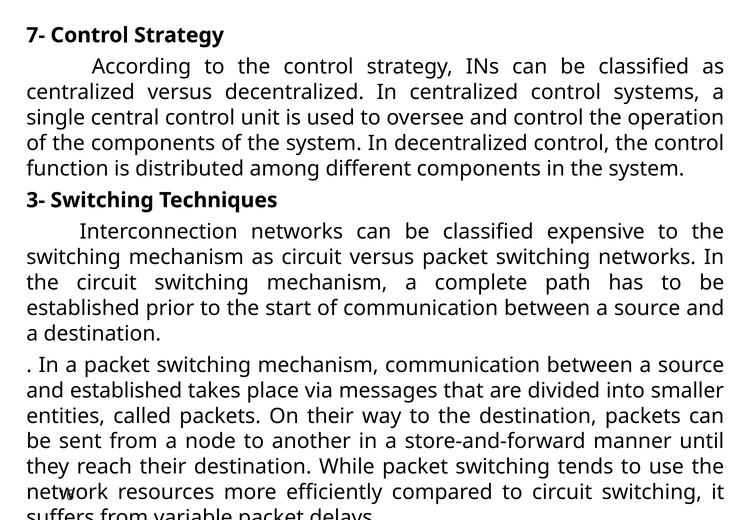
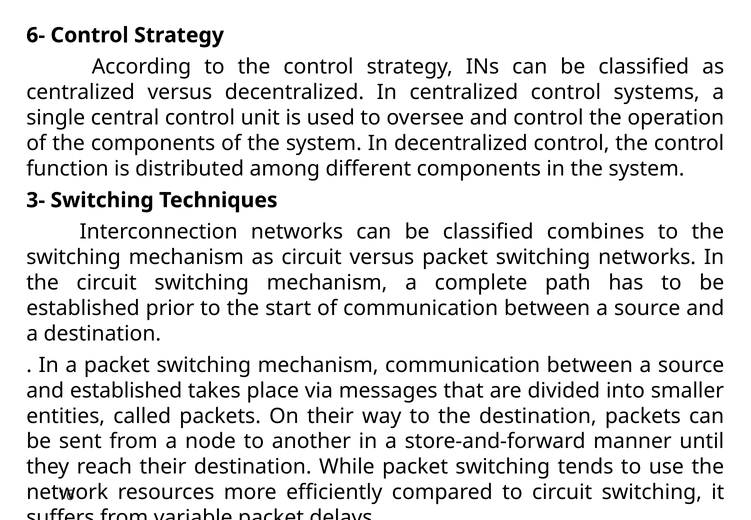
7-: 7- -> 6-
expensive: expensive -> combines
